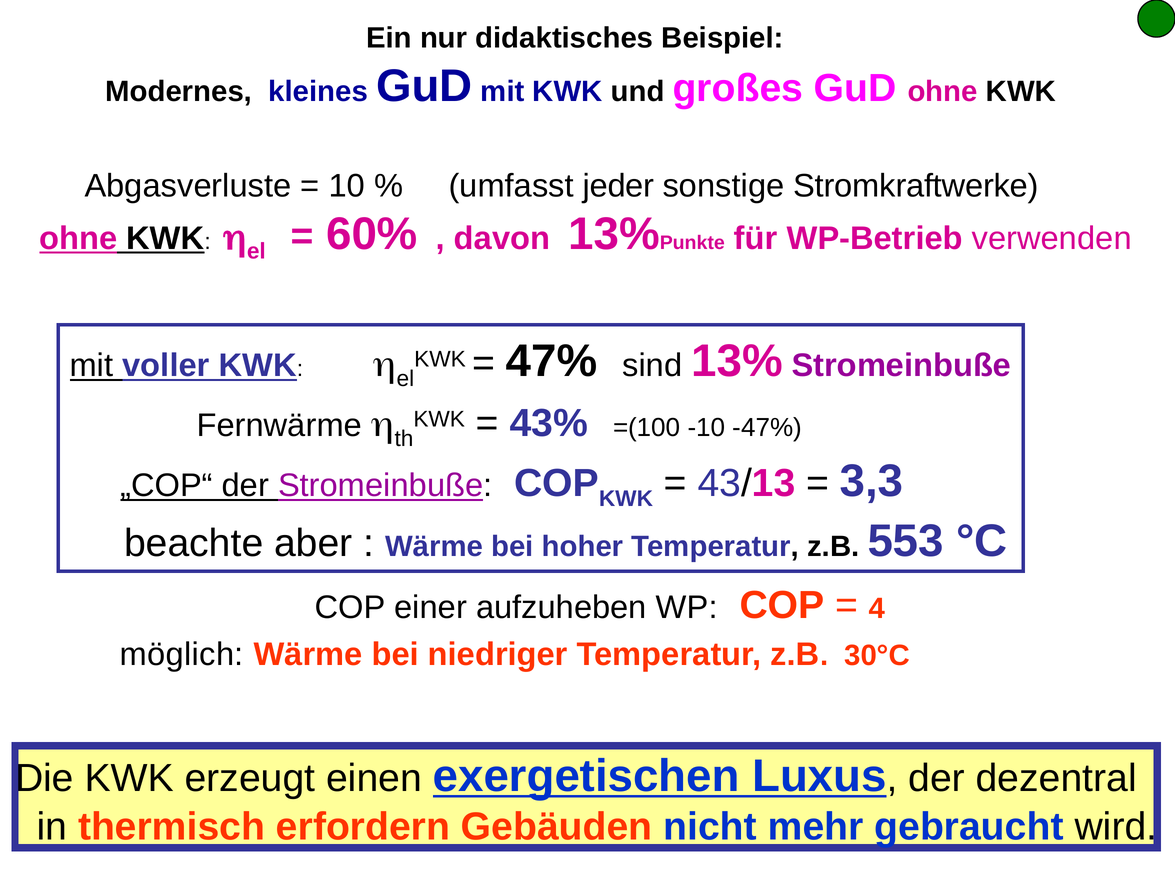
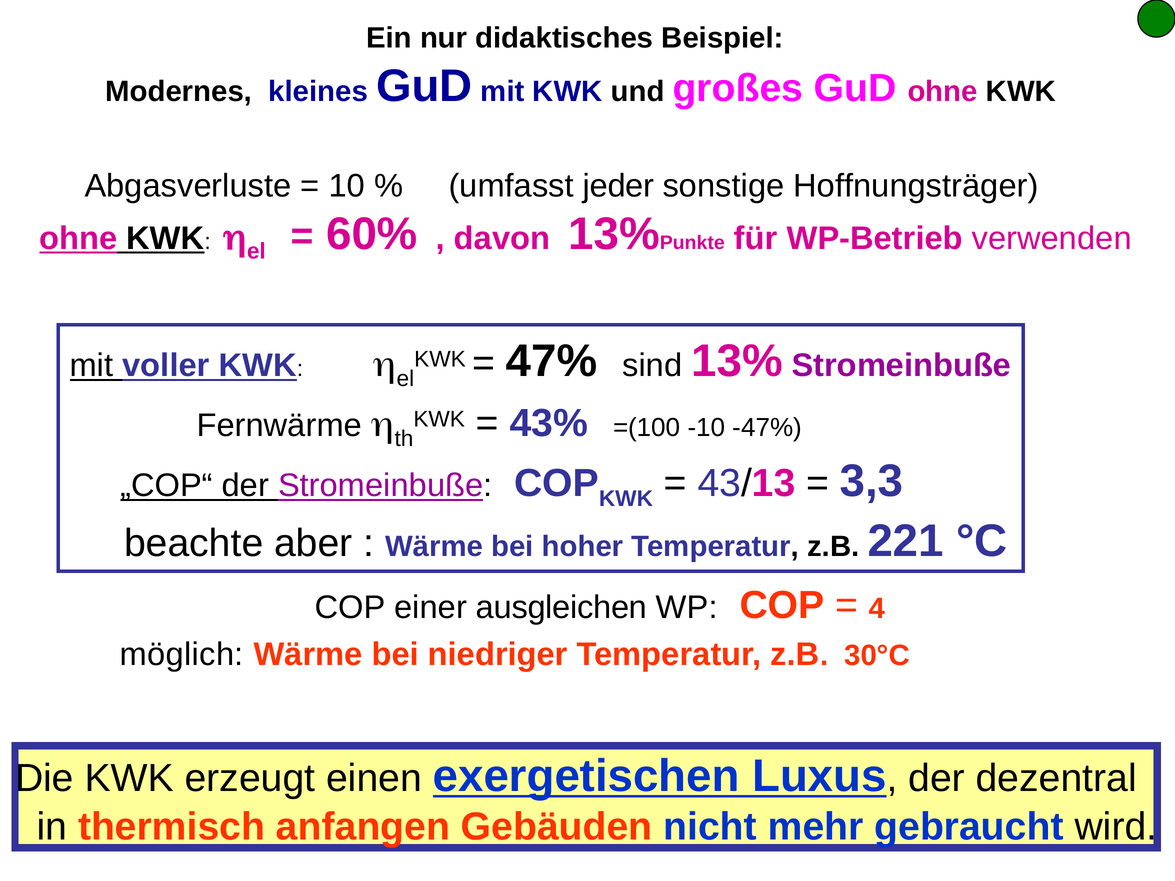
Stromkraftwerke: Stromkraftwerke -> Hoffnungsträger
553: 553 -> 221
aufzuheben: aufzuheben -> ausgleichen
erfordern: erfordern -> anfangen
